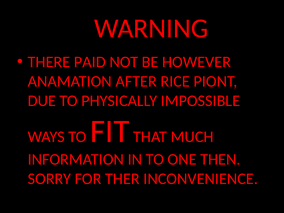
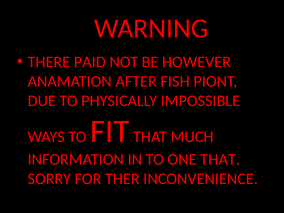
RICE: RICE -> FISH
ONE THEN: THEN -> THAT
